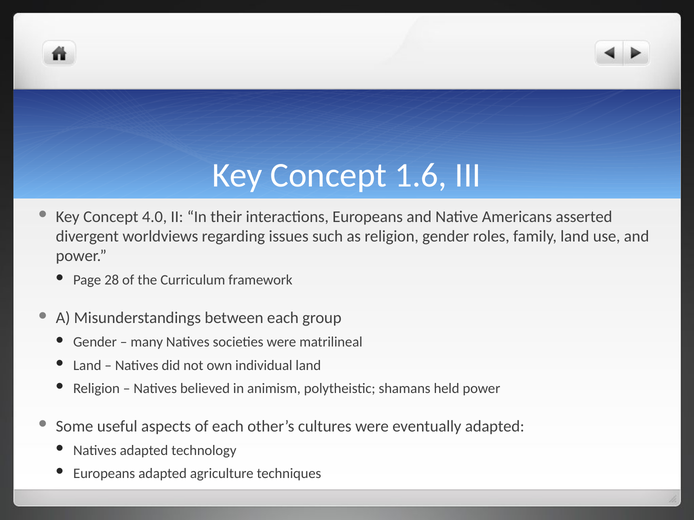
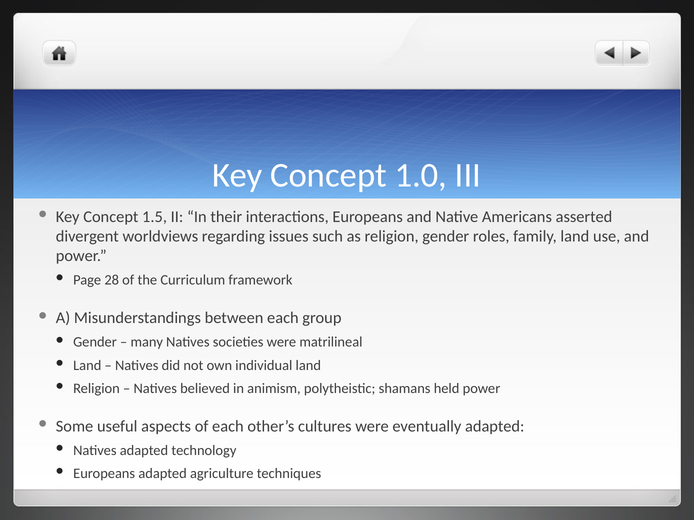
1.6: 1.6 -> 1.0
4.0: 4.0 -> 1.5
